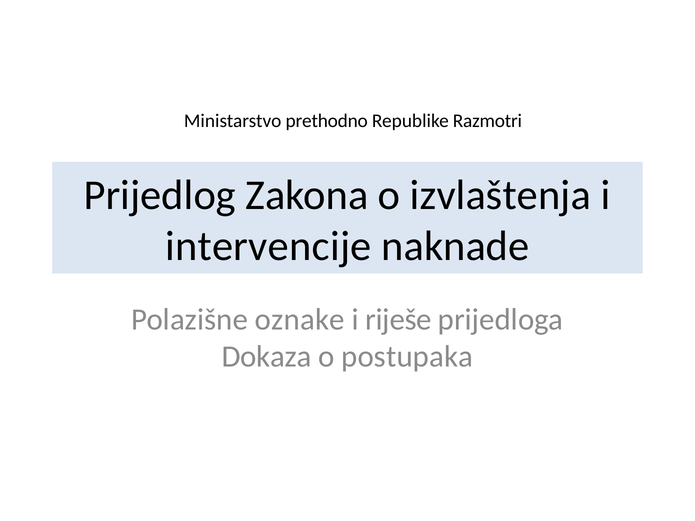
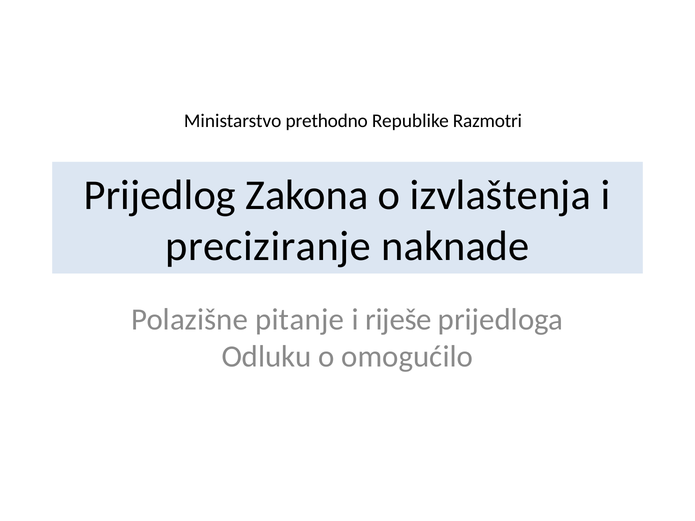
intervencije: intervencije -> preciziranje
oznake: oznake -> pitanje
Dokaza: Dokaza -> Odluku
postupaka: postupaka -> omogućilo
